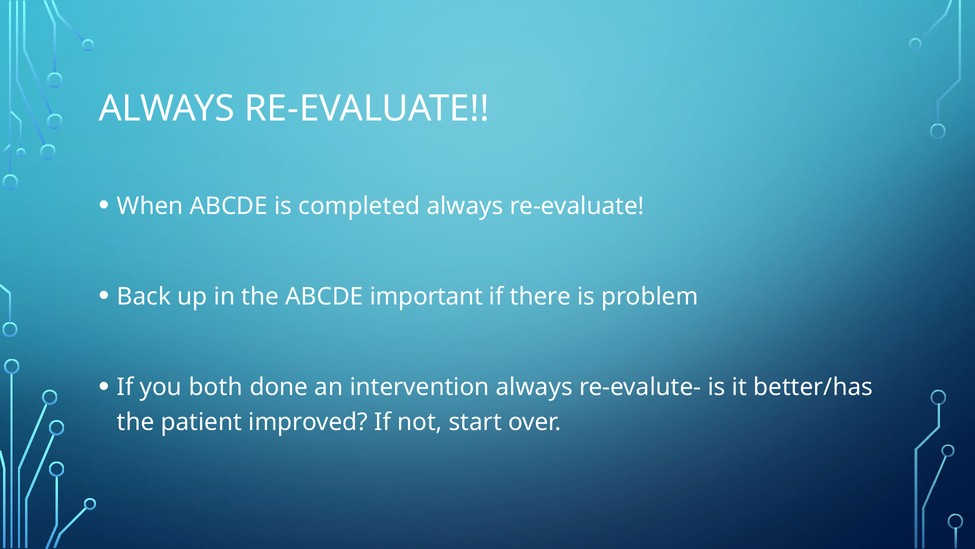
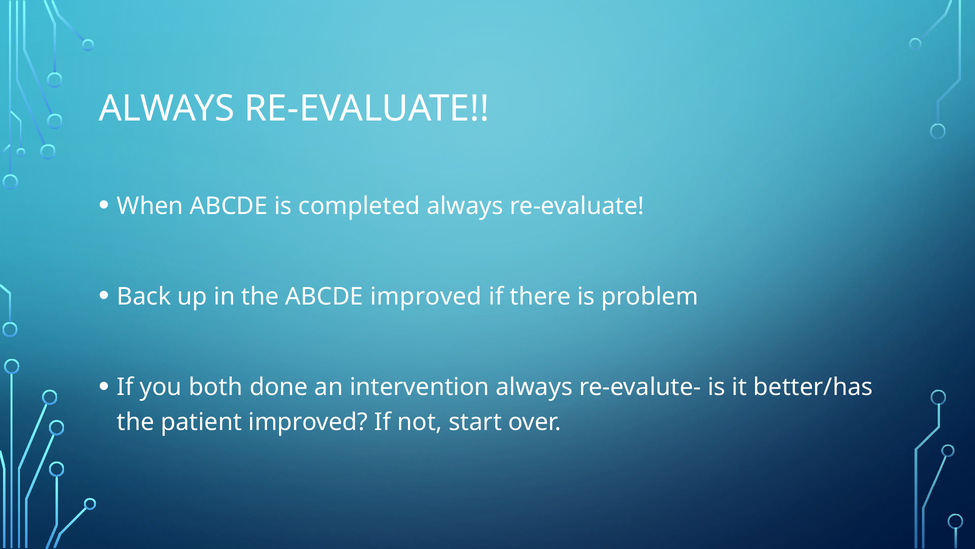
ABCDE important: important -> improved
